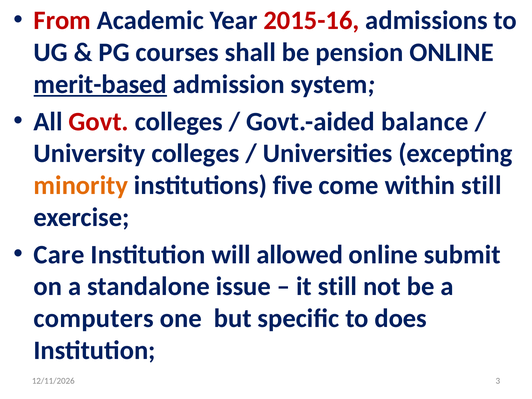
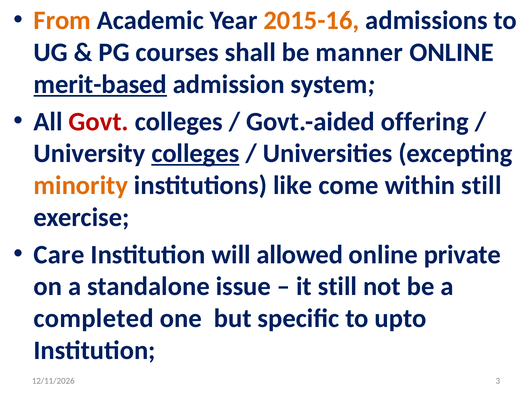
From colour: red -> orange
2015-16 colour: red -> orange
pension: pension -> manner
balance: balance -> offering
colleges at (195, 153) underline: none -> present
five: five -> like
submit: submit -> private
computers: computers -> completed
does: does -> upto
